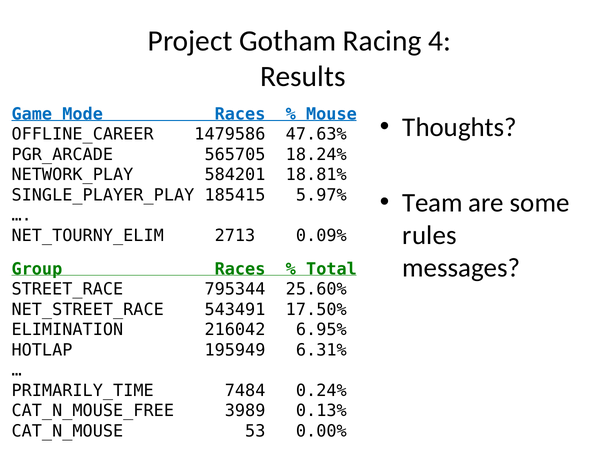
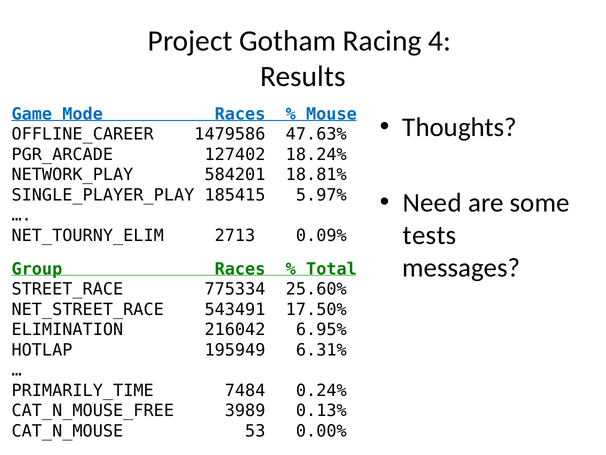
565705: 565705 -> 127402
Team: Team -> Need
rules: rules -> tests
795344: 795344 -> 775334
